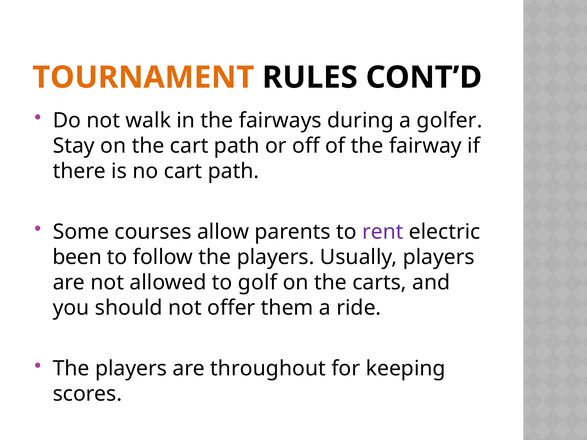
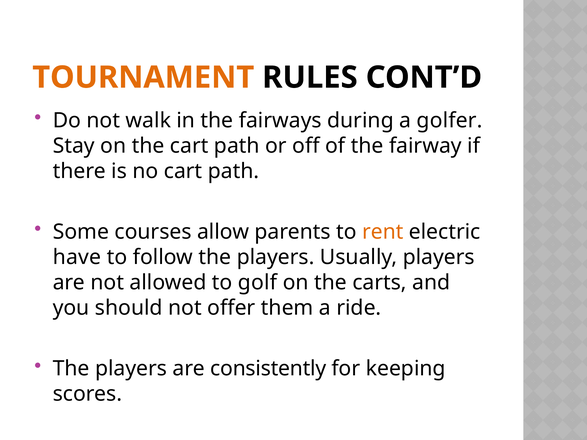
rent colour: purple -> orange
been: been -> have
throughout: throughout -> consistently
